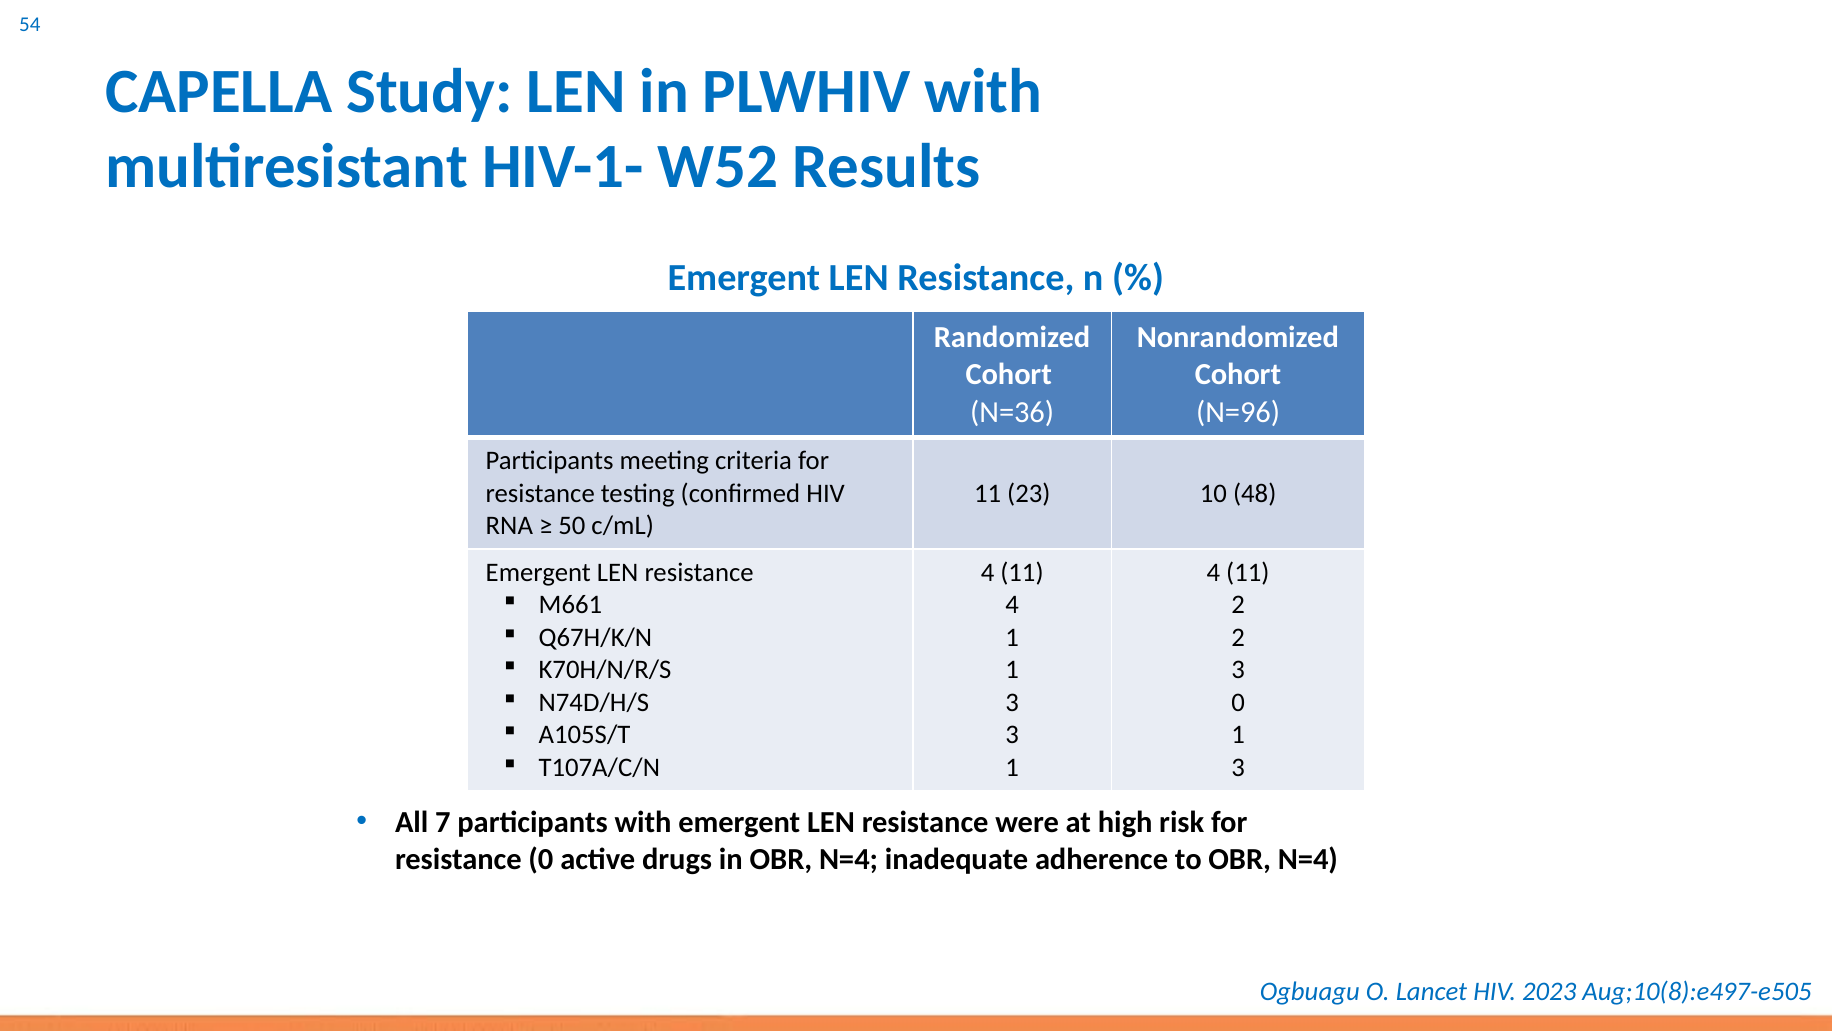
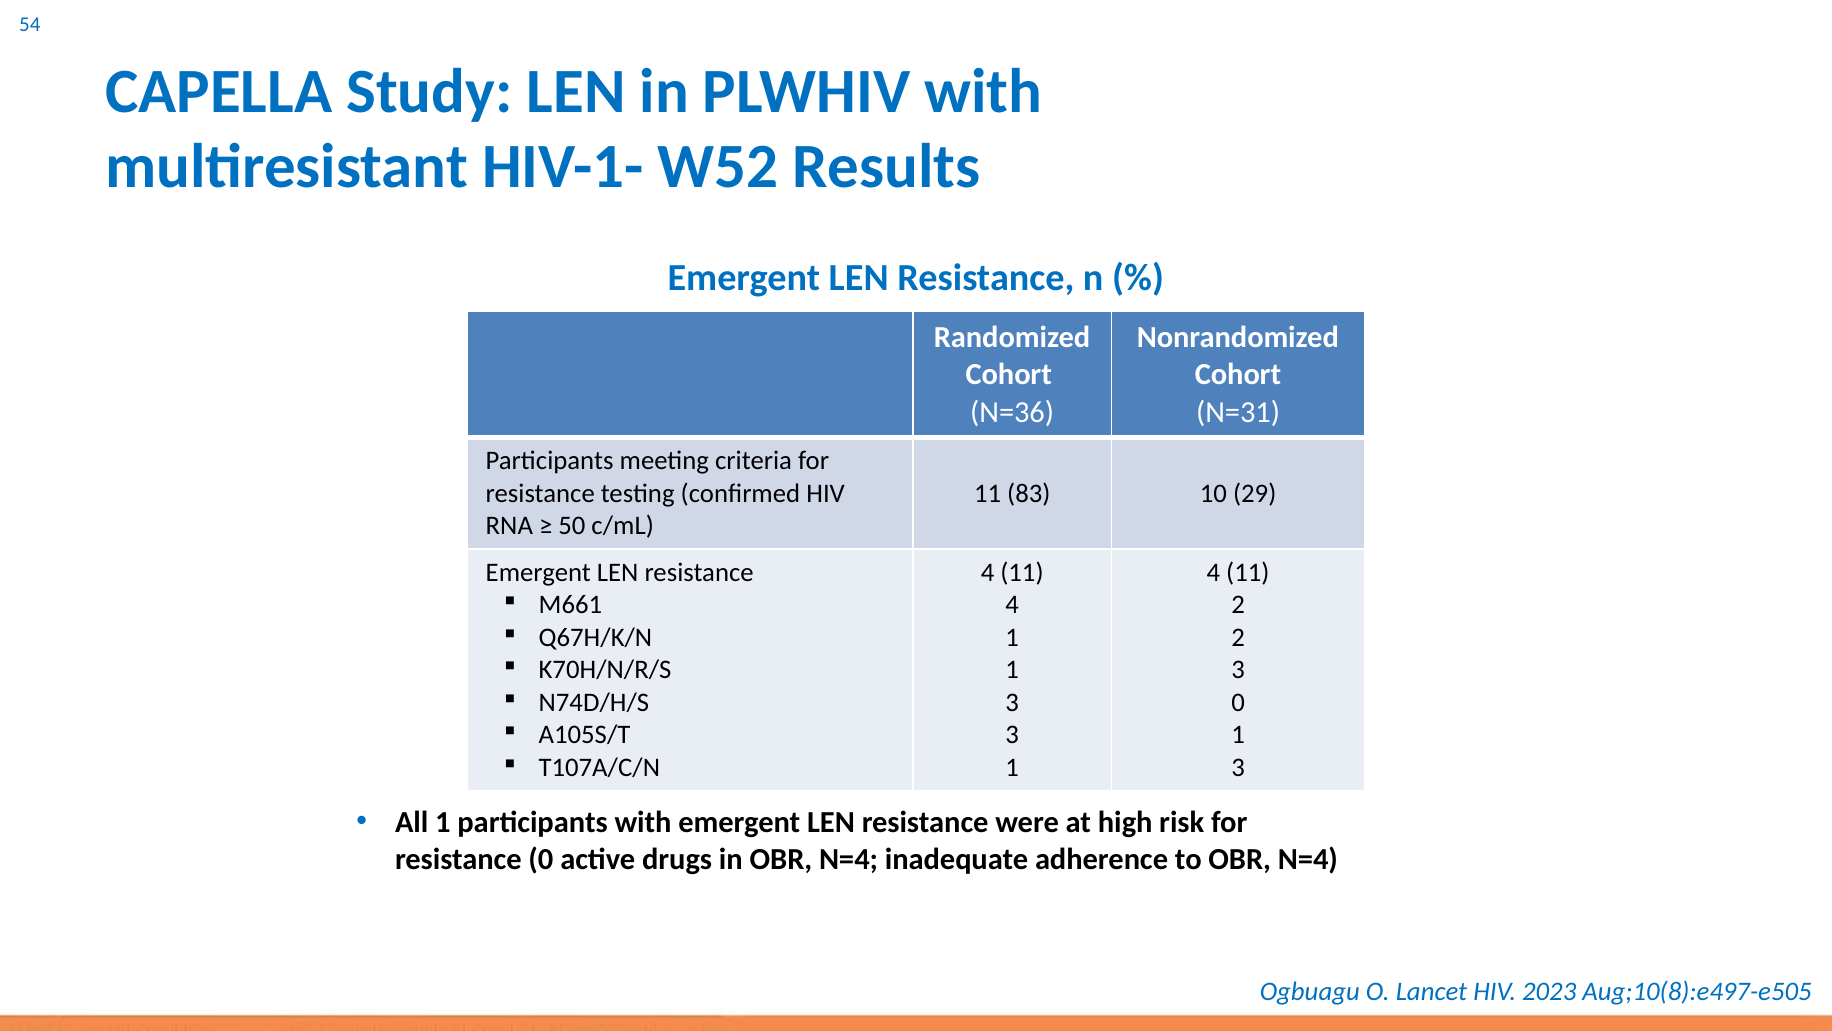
N=96: N=96 -> N=31
23: 23 -> 83
48: 48 -> 29
All 7: 7 -> 1
